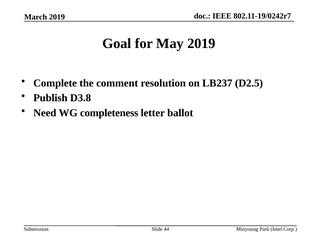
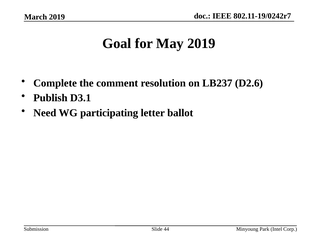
D2.5: D2.5 -> D2.6
D3.8: D3.8 -> D3.1
completeness: completeness -> participating
